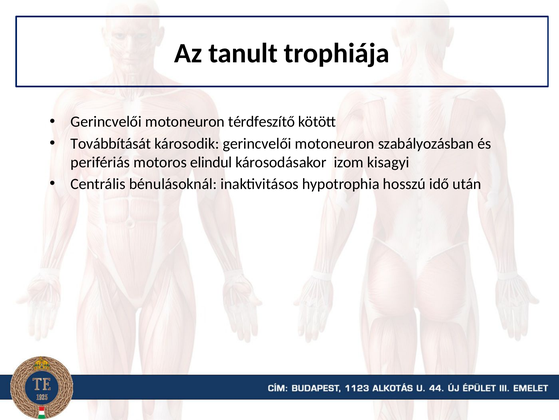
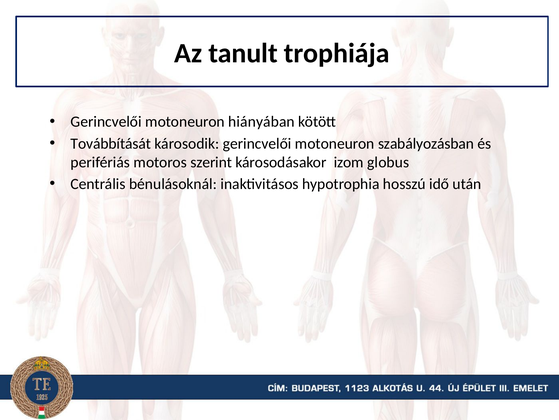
térdfeszítő: térdfeszítő -> hiányában
elindul: elindul -> szerint
kisagyi: kisagyi -> globus
